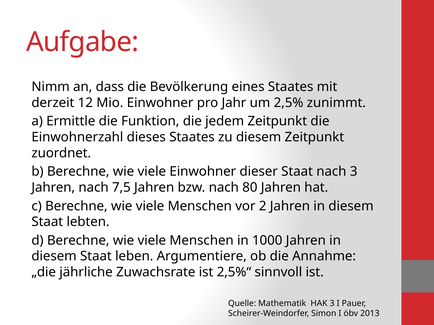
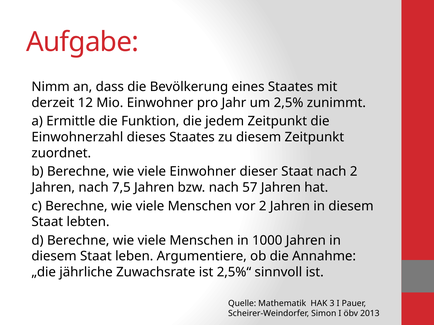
nach 3: 3 -> 2
80: 80 -> 57
